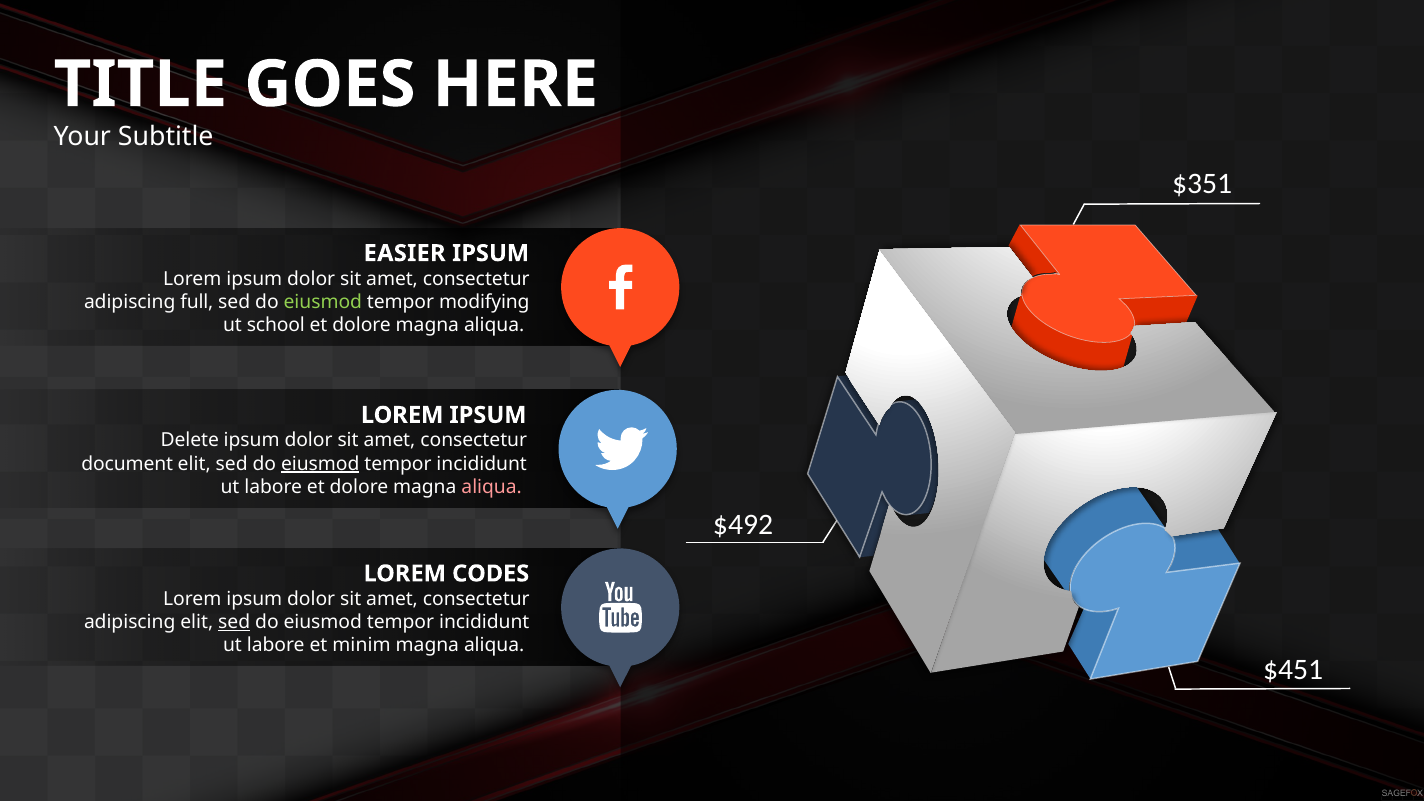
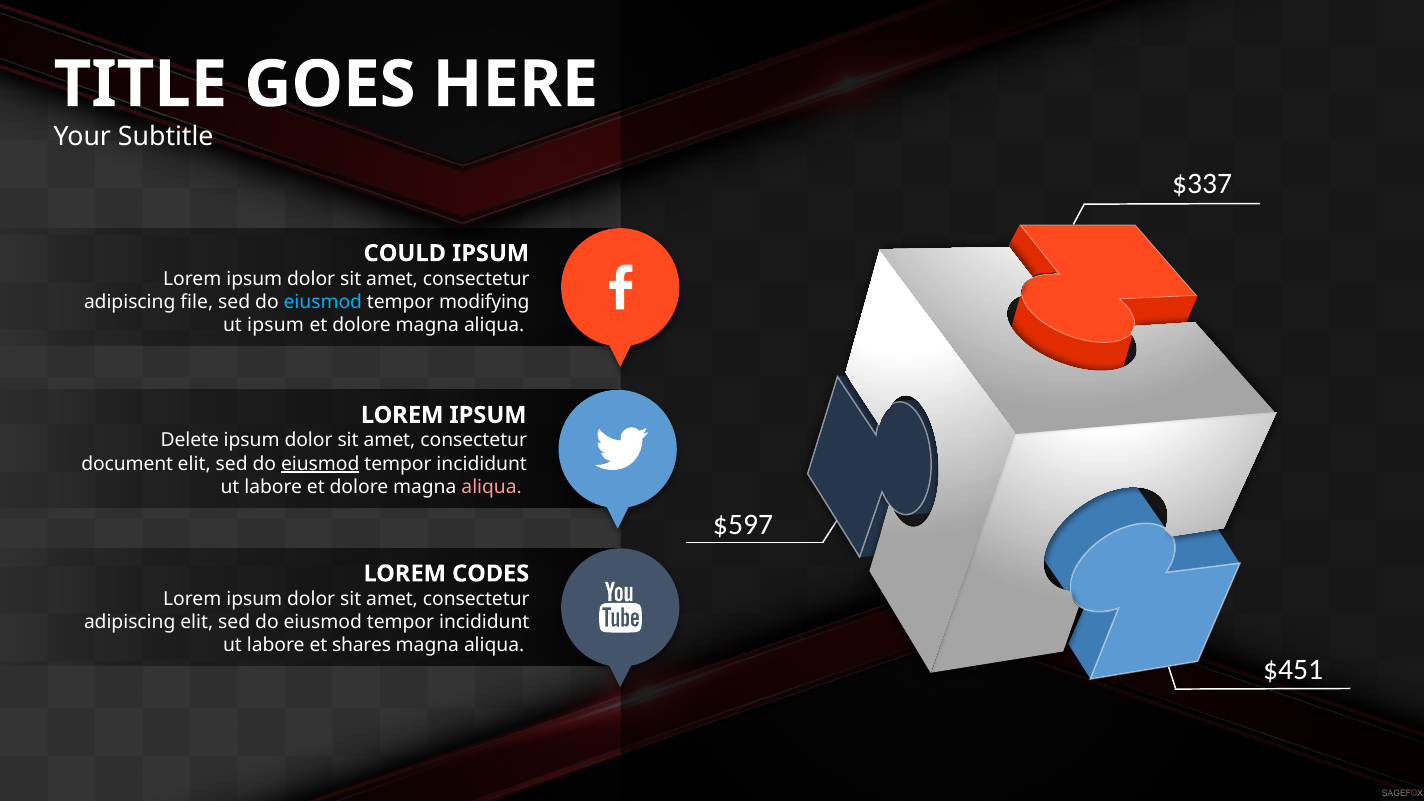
$351: $351 -> $337
EASIER: EASIER -> COULD
full: full -> file
eiusmod at (323, 302) colour: light green -> light blue
ut school: school -> ipsum
$492: $492 -> $597
sed at (234, 622) underline: present -> none
minim: minim -> shares
